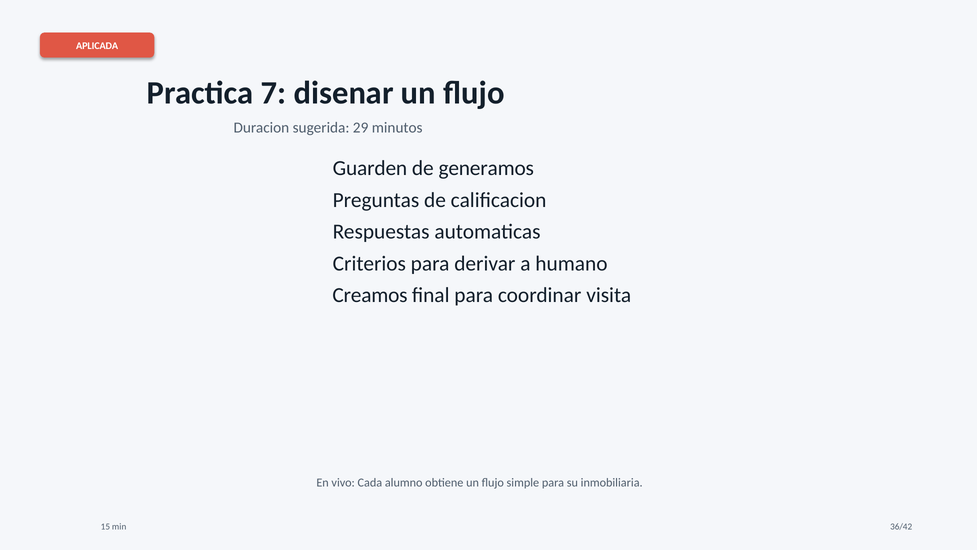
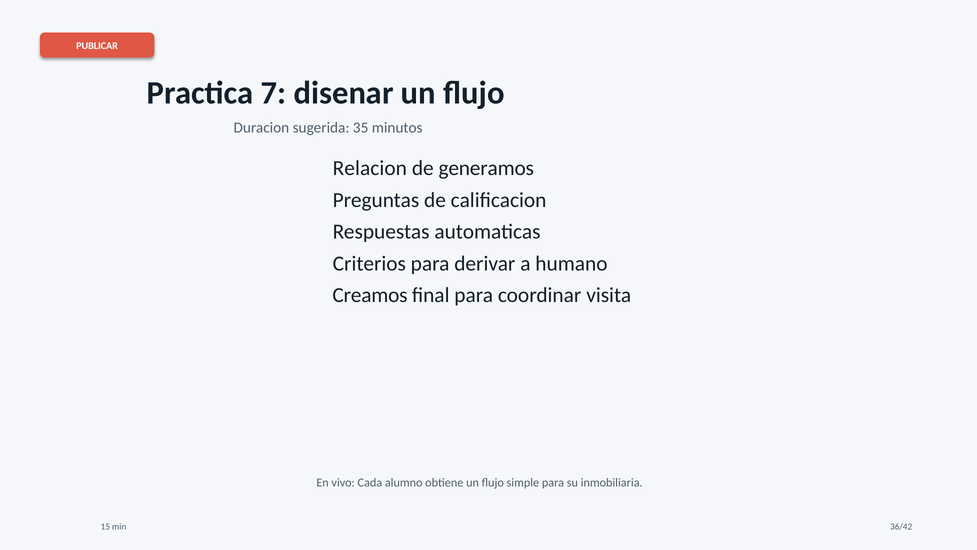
APLICADA: APLICADA -> PUBLICAR
29: 29 -> 35
Guarden: Guarden -> Relacion
